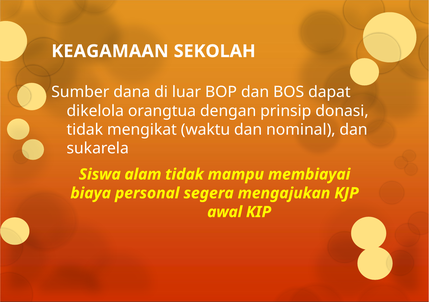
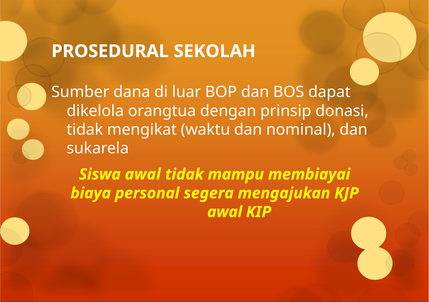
KEAGAMAAN: KEAGAMAAN -> PROSEDURAL
Siswa alam: alam -> awal
